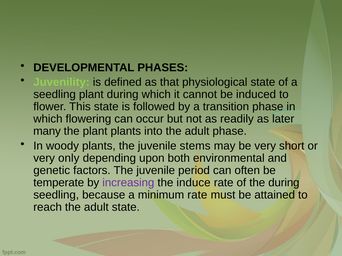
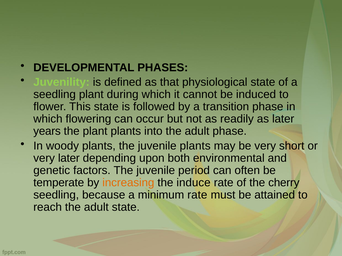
many: many -> years
juvenile stems: stems -> plants
very only: only -> later
increasing colour: purple -> orange
the during: during -> cherry
